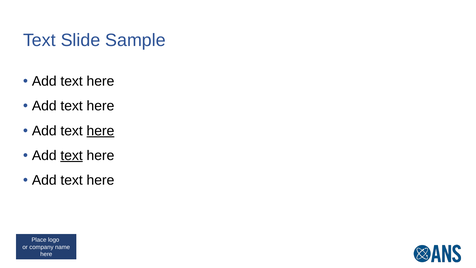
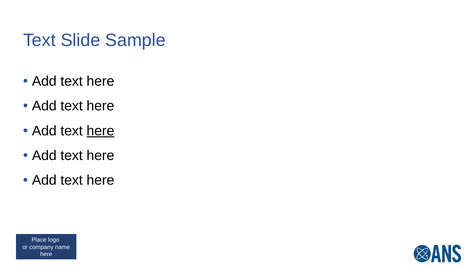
text at (72, 155) underline: present -> none
